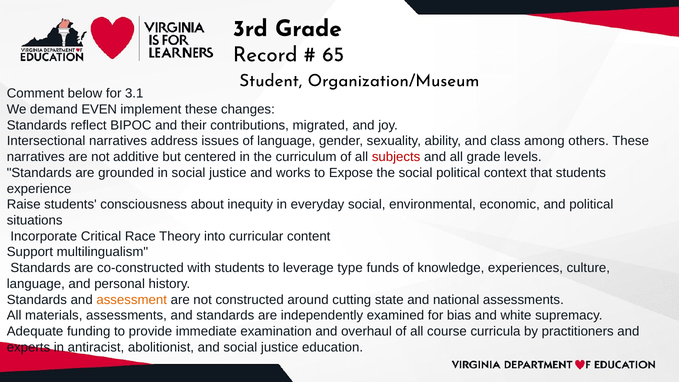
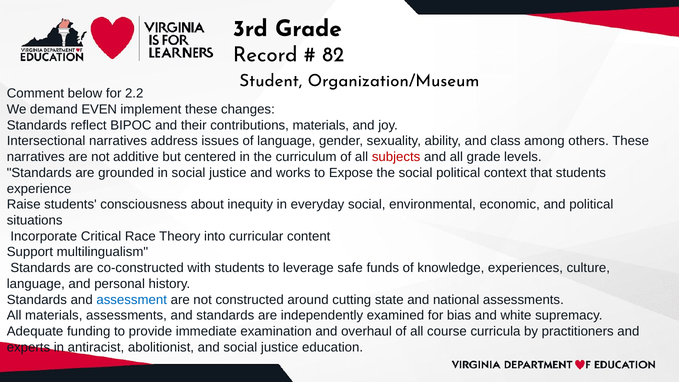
65: 65 -> 82
3.1: 3.1 -> 2.2
contributions migrated: migrated -> materials
type: type -> safe
assessment colour: orange -> blue
